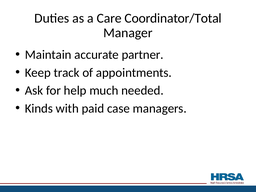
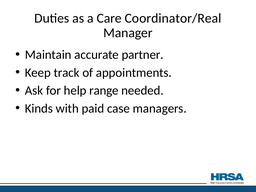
Coordinator/Total: Coordinator/Total -> Coordinator/Real
much: much -> range
